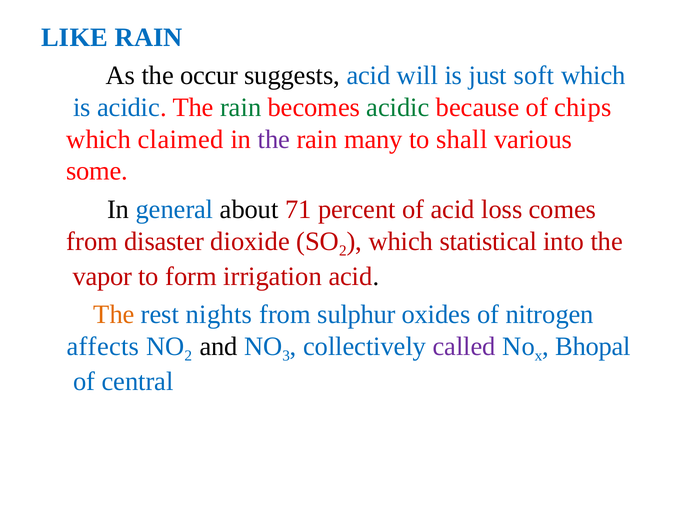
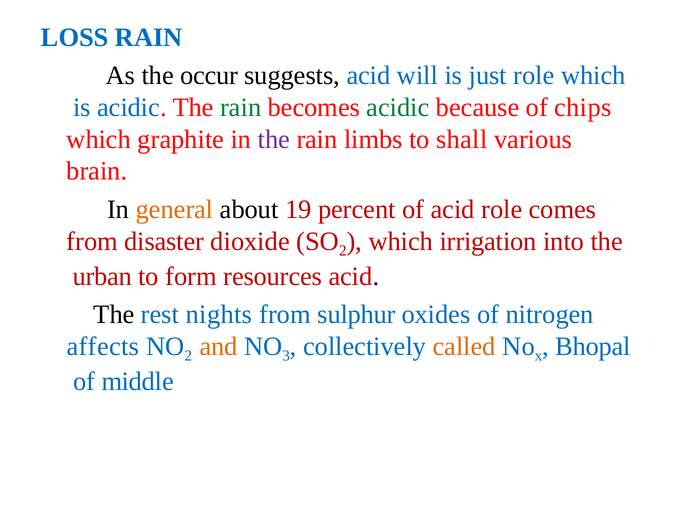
LIKE: LIKE -> LOSS
just soft: soft -> role
claimed: claimed -> graphite
many: many -> limbs
some: some -> brain
general colour: blue -> orange
71: 71 -> 19
acid loss: loss -> role
statistical: statistical -> irrigation
vapor: vapor -> urban
irrigation: irrigation -> resources
The at (114, 314) colour: orange -> black
and colour: black -> orange
called colour: purple -> orange
central: central -> middle
